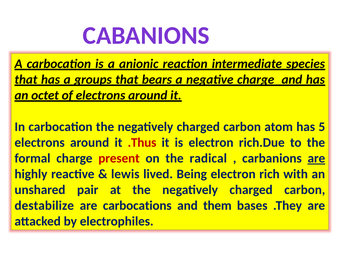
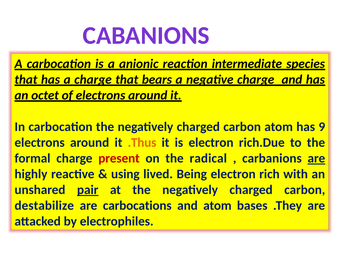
a groups: groups -> charge
5: 5 -> 9
.Thus colour: red -> orange
lewis: lewis -> using
pair underline: none -> present
and them: them -> atom
